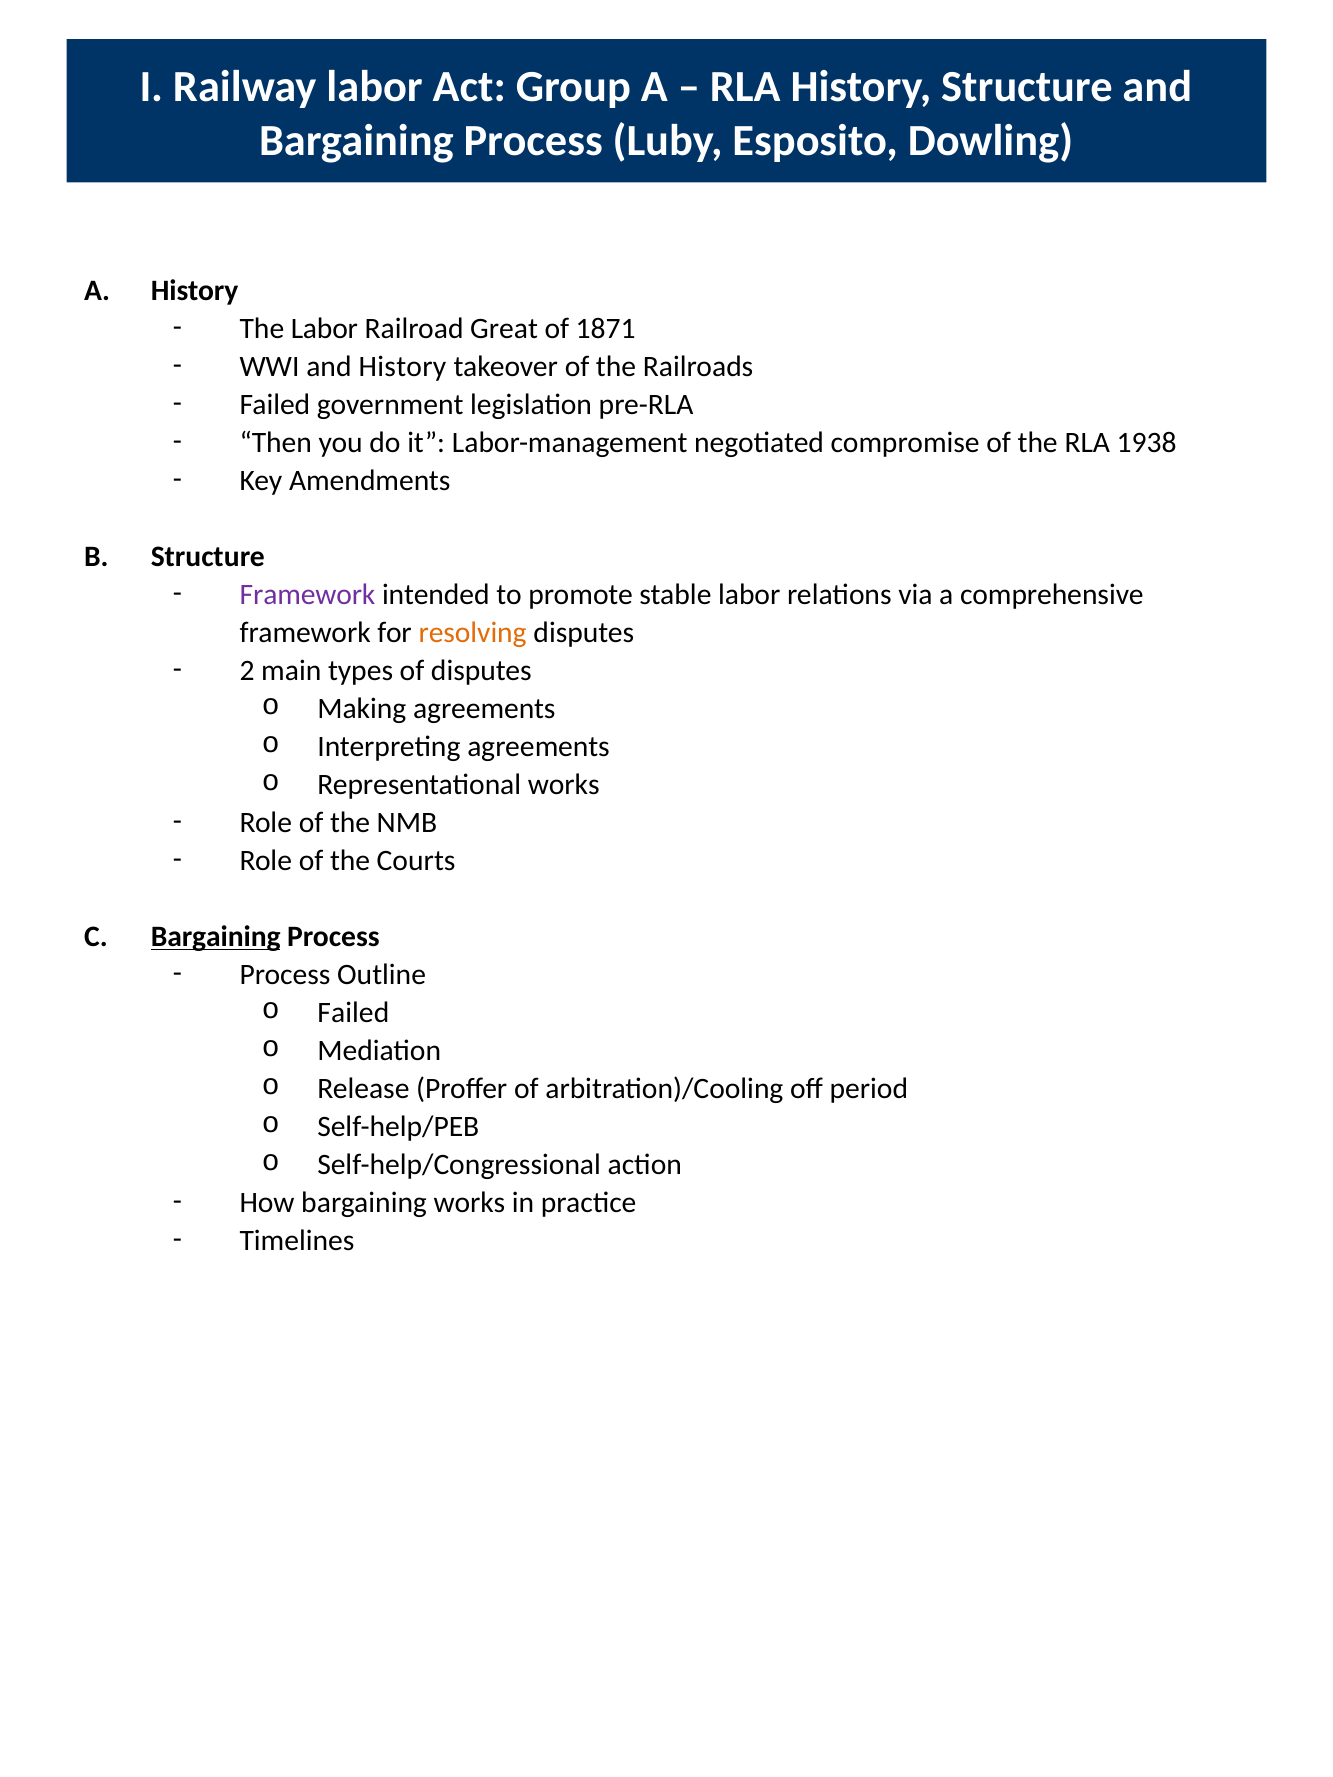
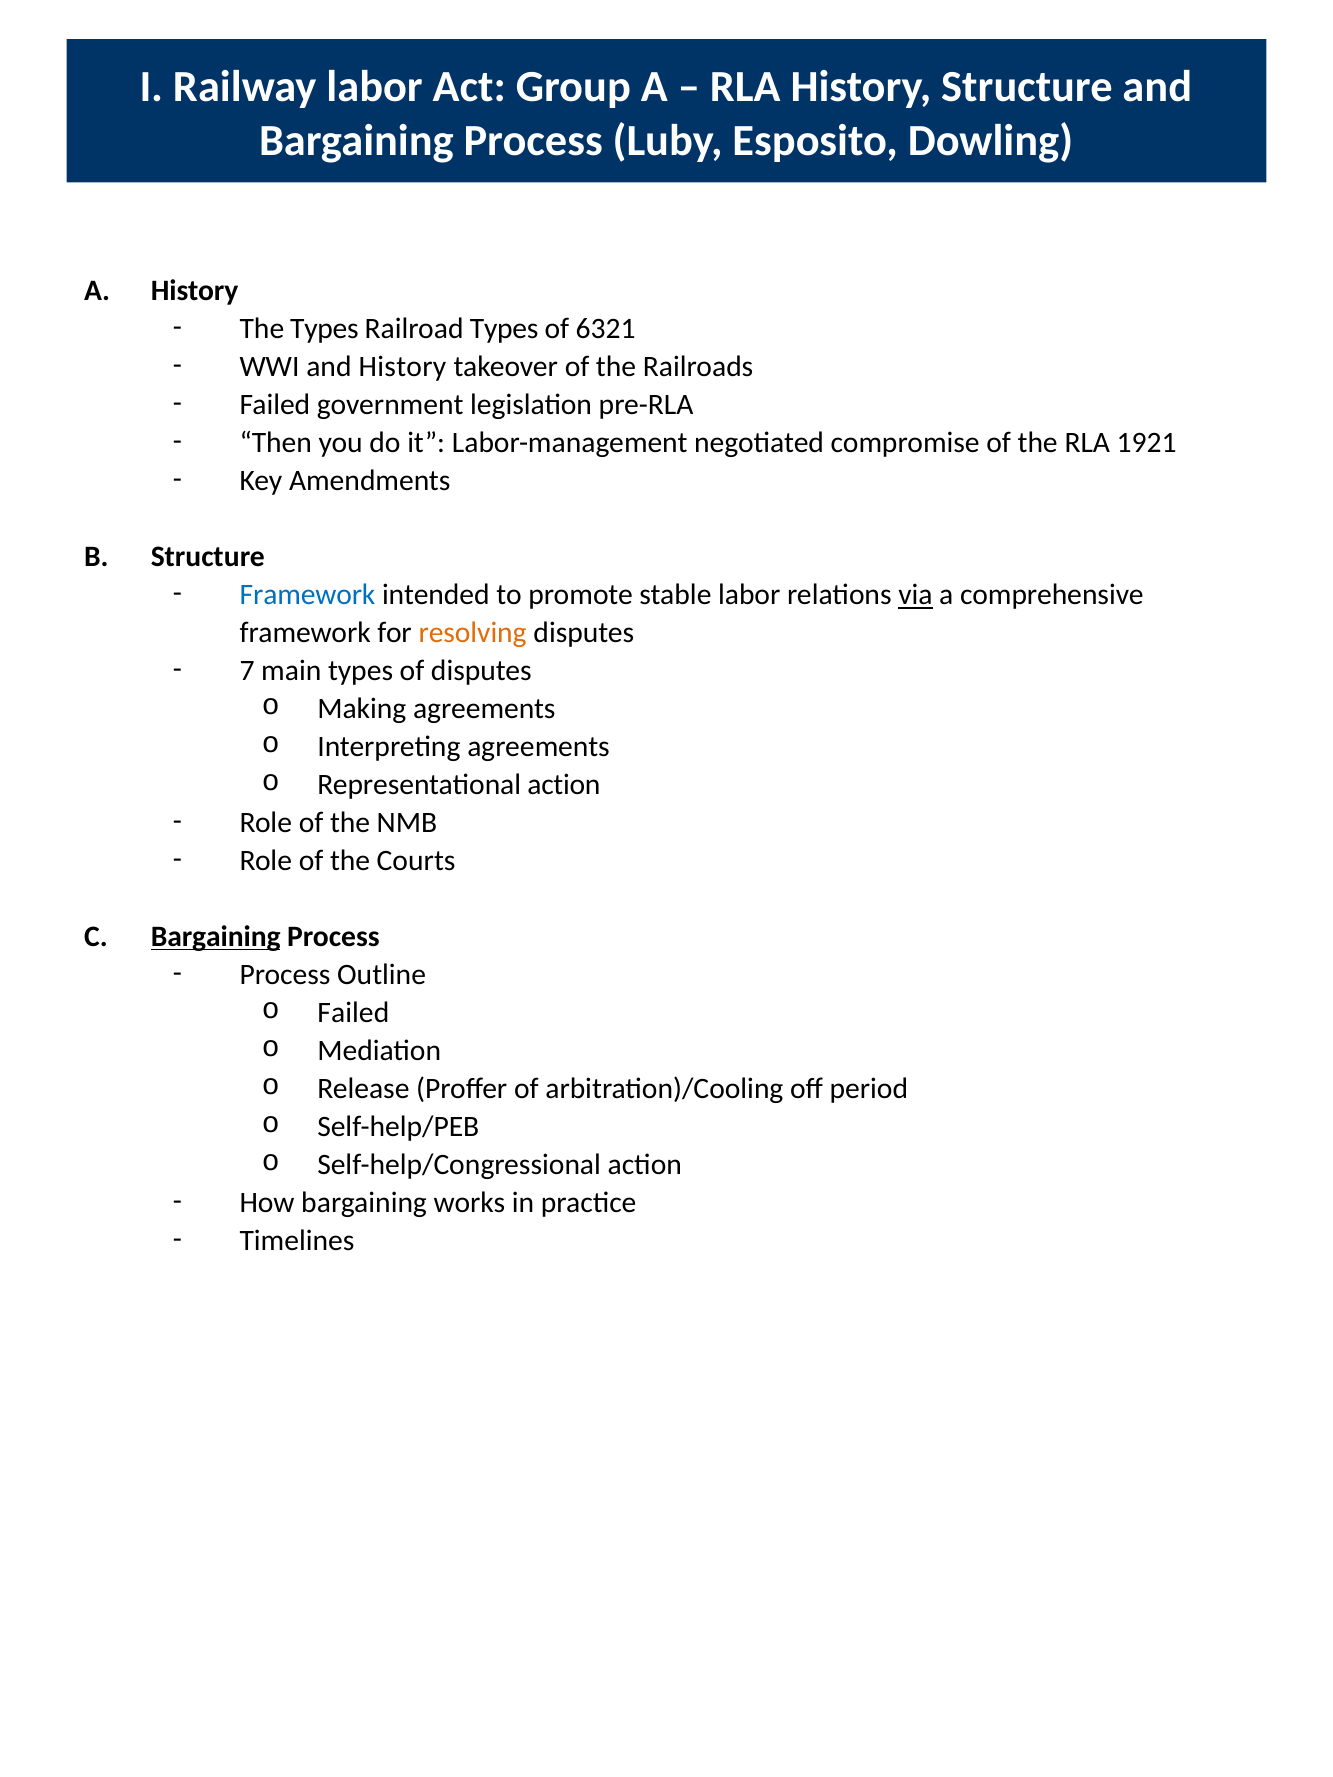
The Labor: Labor -> Types
Railroad Great: Great -> Types
1871: 1871 -> 6321
1938: 1938 -> 1921
Framework at (308, 595) colour: purple -> blue
via underline: none -> present
2: 2 -> 7
Representational works: works -> action
